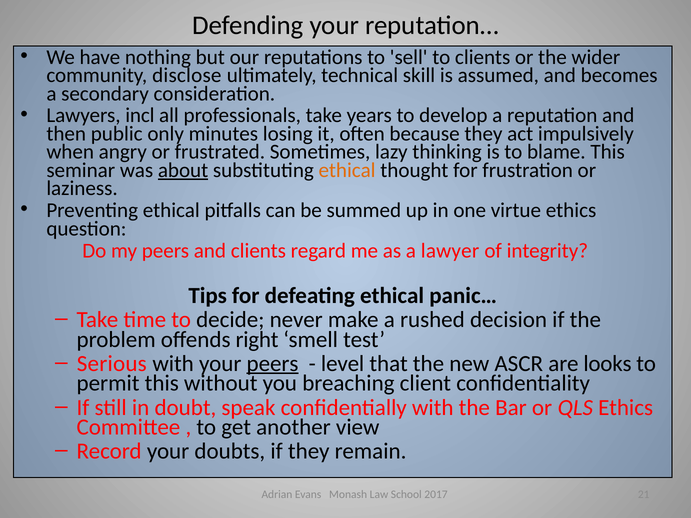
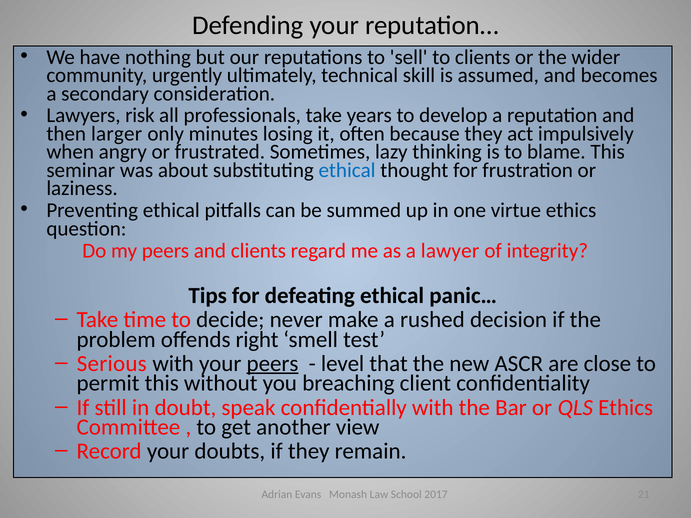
disclose: disclose -> urgently
incl: incl -> risk
public: public -> larger
about underline: present -> none
ethical at (347, 170) colour: orange -> blue
looks: looks -> close
